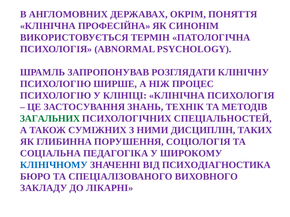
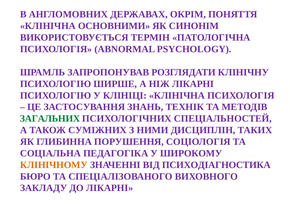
ПРОФЕСІЙНА: ПРОФЕСІЙНА -> ОСНОВНИМИ
НІЖ ПРОЦЕС: ПРОЦЕС -> ЛІКАРНІ
КЛІНІЧНОМУ colour: blue -> orange
